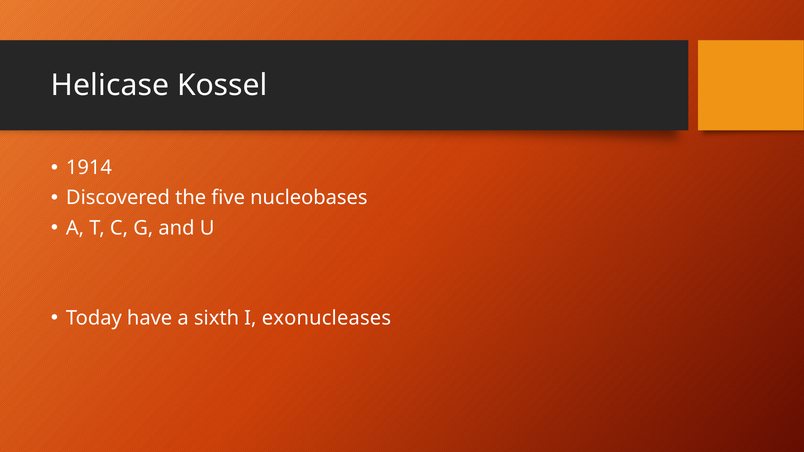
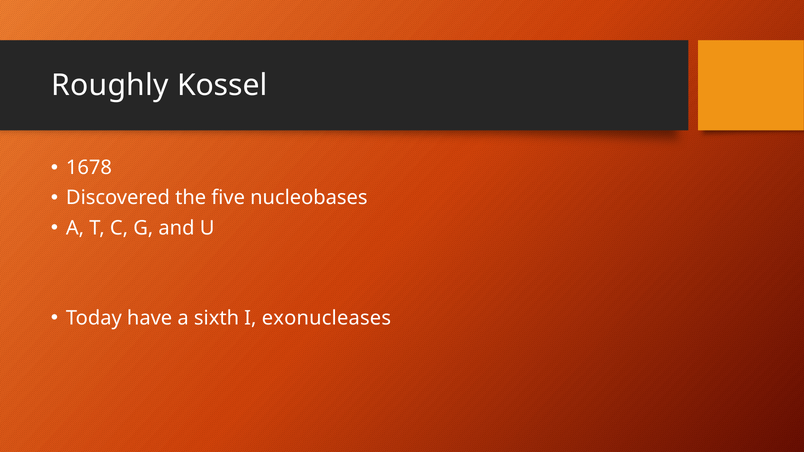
Helicase: Helicase -> Roughly
1914: 1914 -> 1678
